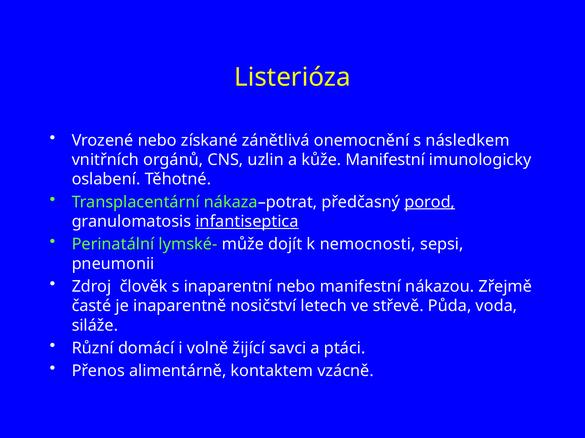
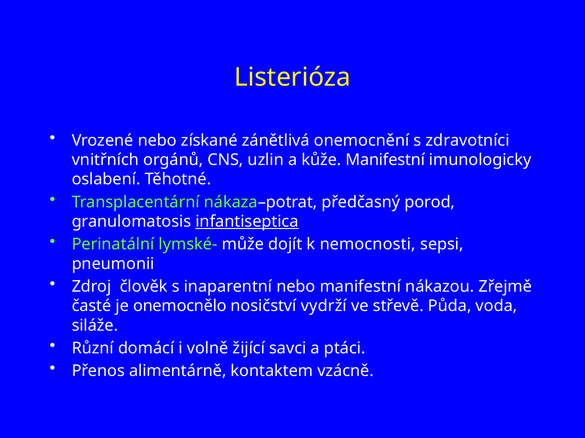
následkem: následkem -> zdravotníci
porod underline: present -> none
inaparentně: inaparentně -> onemocnělo
letech: letech -> vydrží
